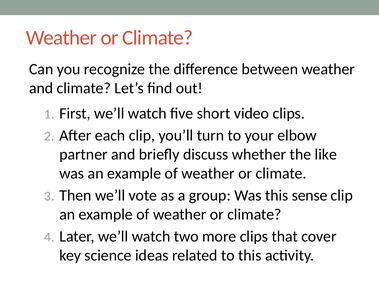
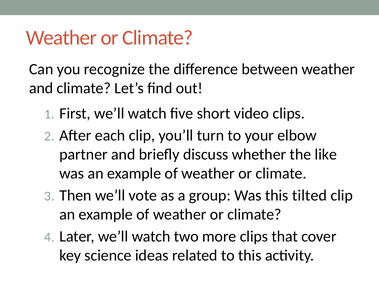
sense: sense -> tilted
